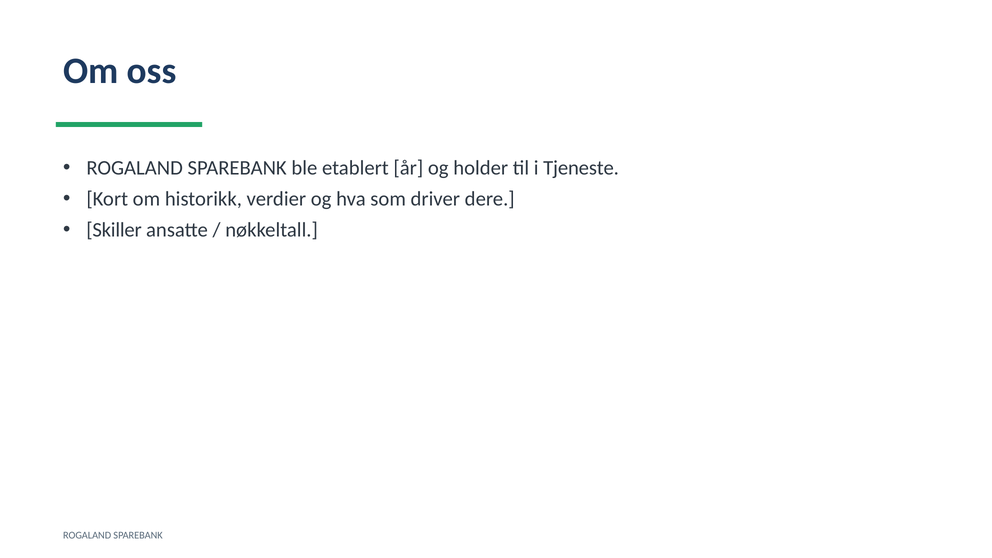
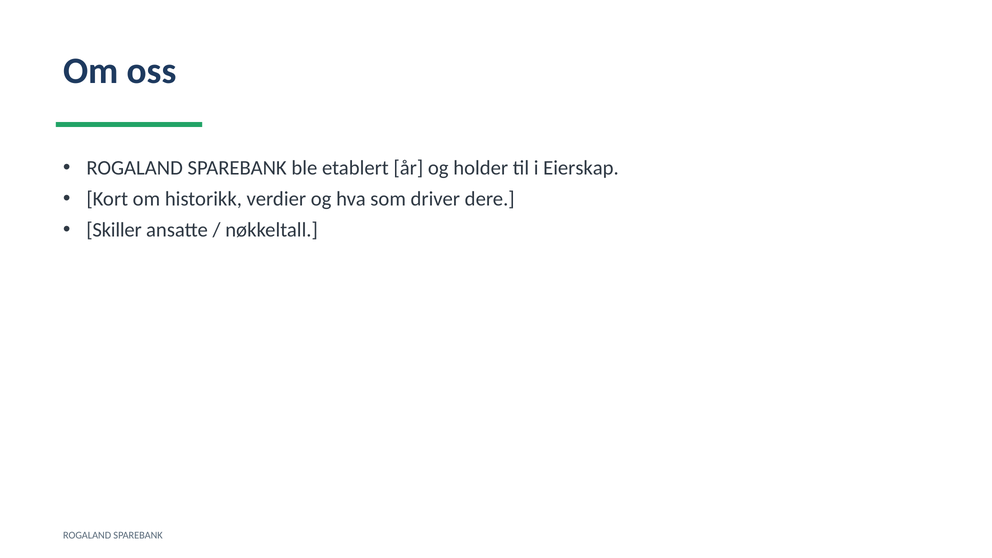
Tjeneste: Tjeneste -> Eierskap
